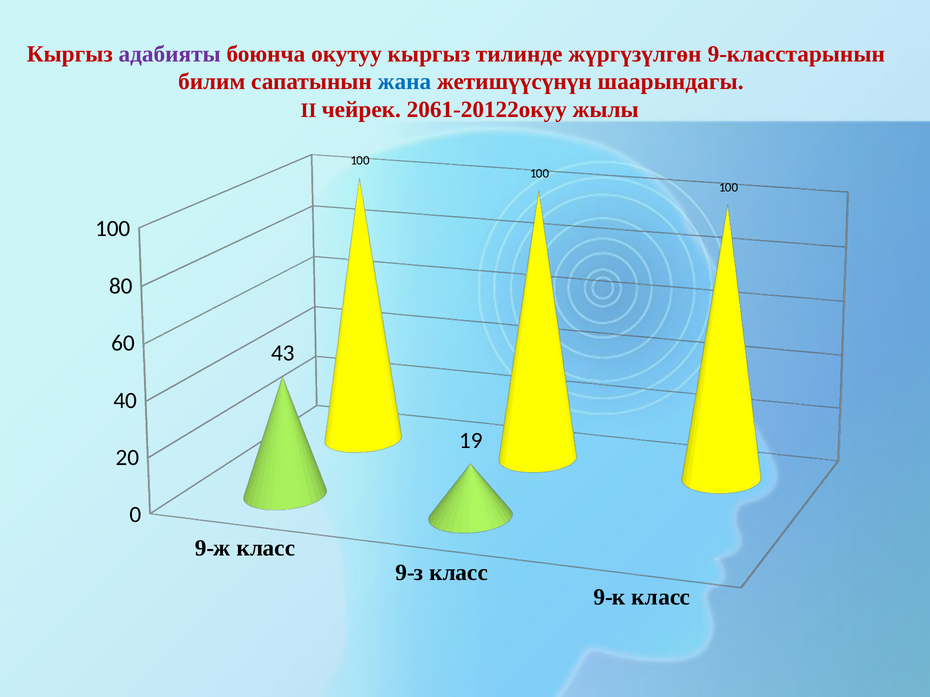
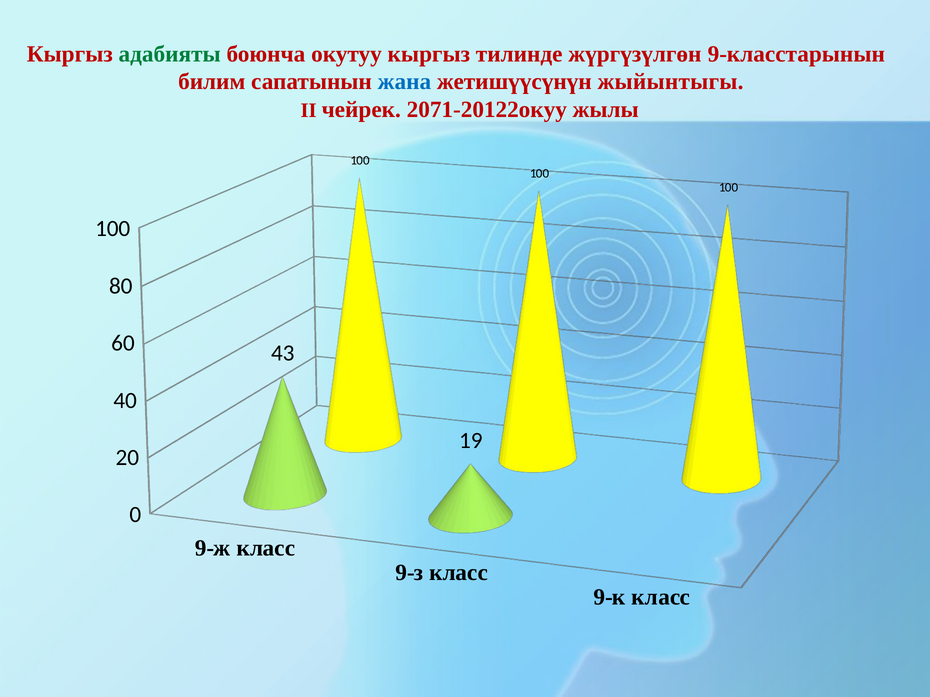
адабияты colour: purple -> green
шаарындагы: шаарындагы -> жыйынтыгы
2061-20122окуу: 2061-20122окуу -> 2071-20122окуу
